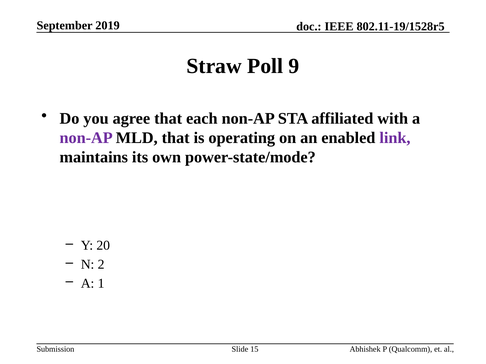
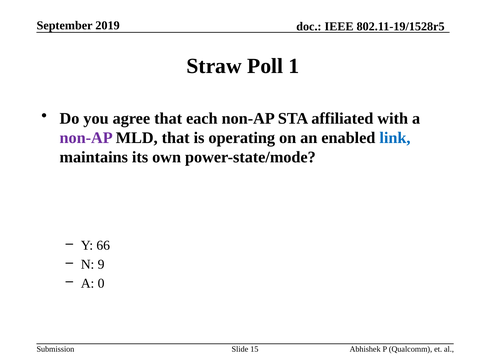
9: 9 -> 1
link colour: purple -> blue
20: 20 -> 66
2: 2 -> 9
1: 1 -> 0
